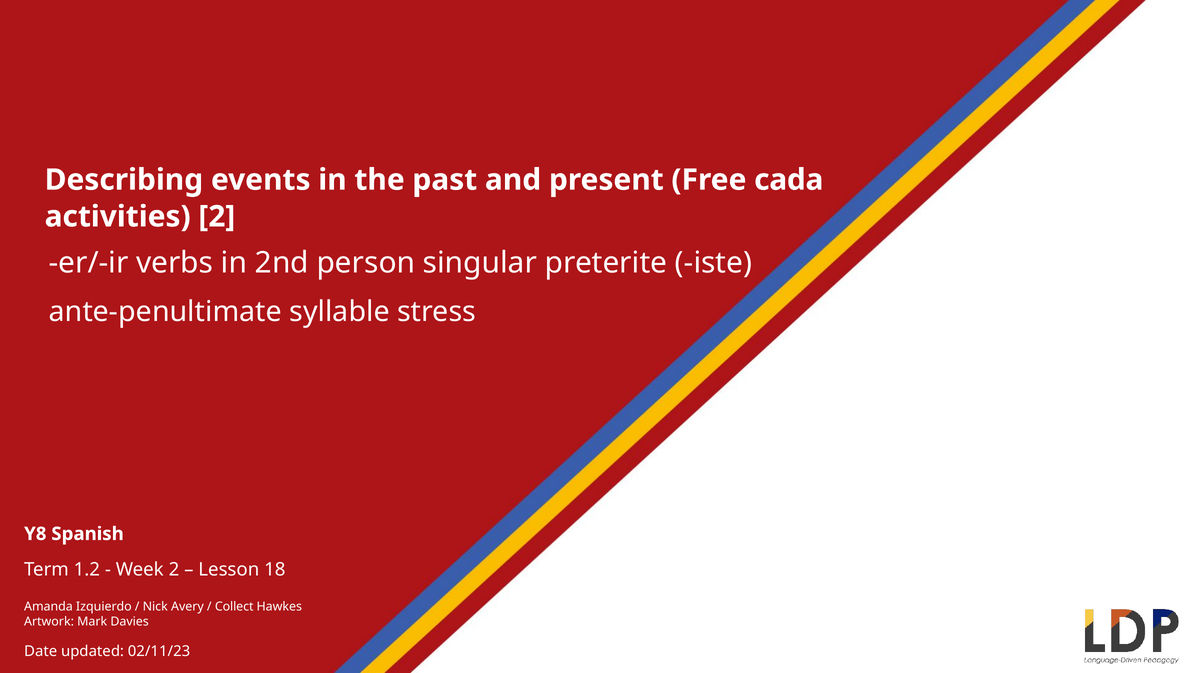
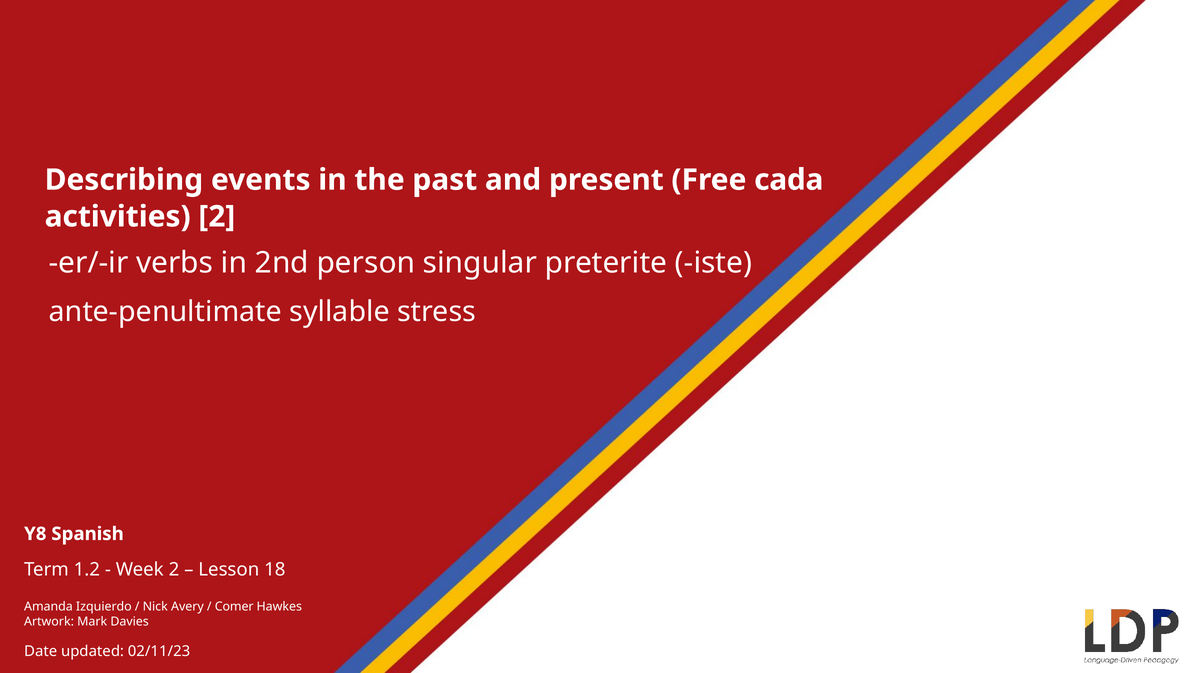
Collect: Collect -> Comer
